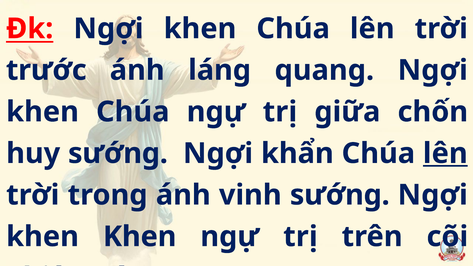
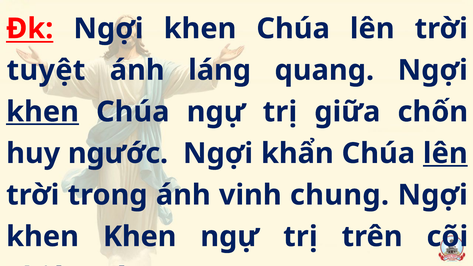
trước: trước -> tuyệt
khen at (43, 112) underline: none -> present
huy sướng: sướng -> ngước
vinh sướng: sướng -> chung
